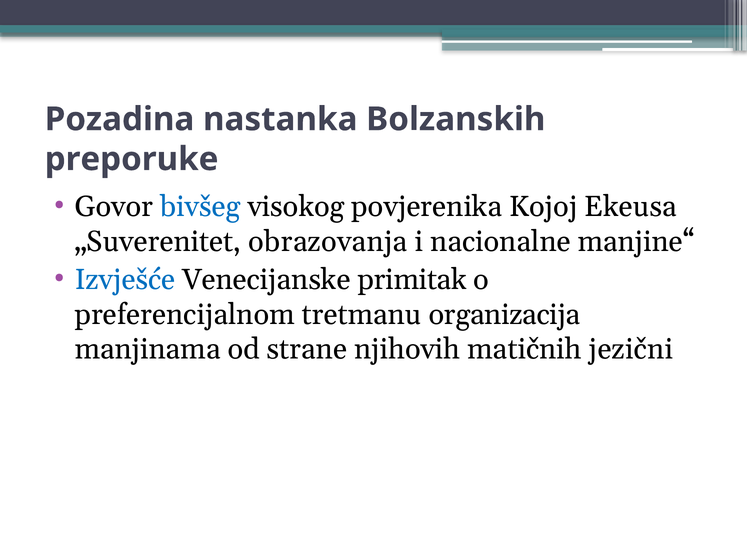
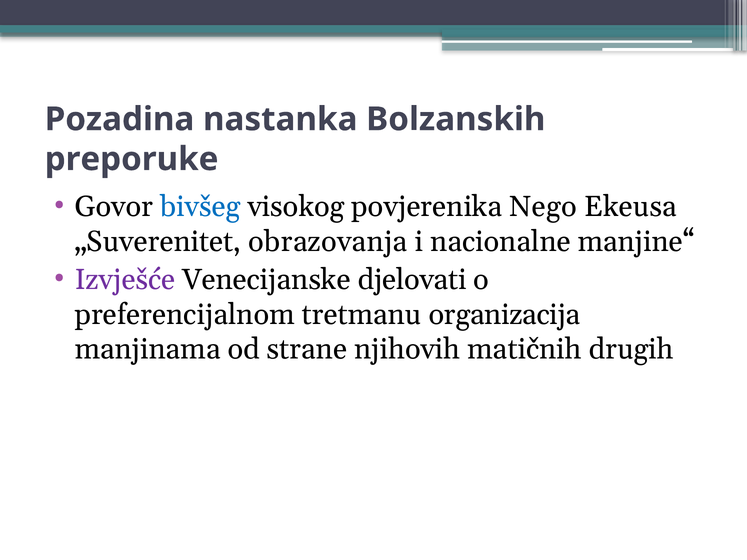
Kojoj: Kojoj -> Nego
Izvješće colour: blue -> purple
primitak: primitak -> djelovati
jezični: jezični -> drugih
